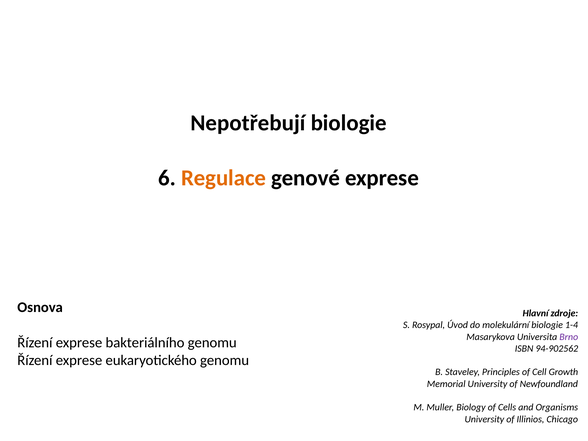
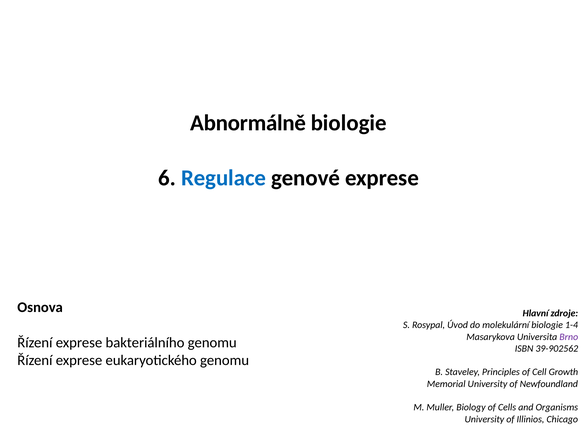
Nepotřebují: Nepotřebují -> Abnormálně
Regulace colour: orange -> blue
94-902562: 94-902562 -> 39-902562
